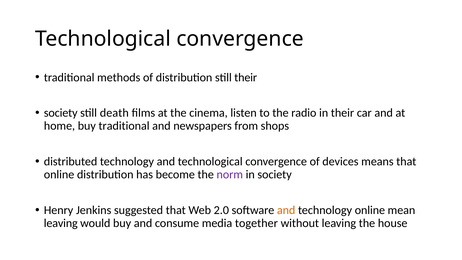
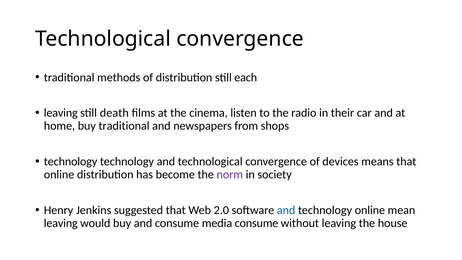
still their: their -> each
society at (61, 113): society -> leaving
distributed at (71, 162): distributed -> technology
and at (286, 210) colour: orange -> blue
media together: together -> consume
